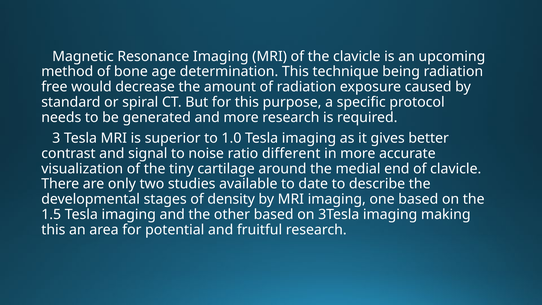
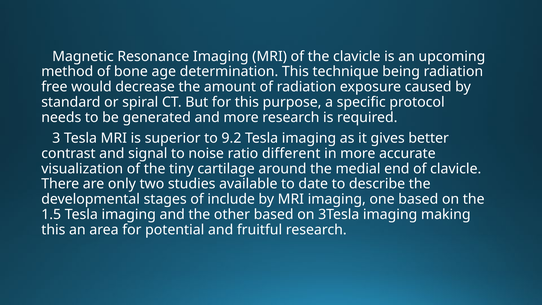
1.0: 1.0 -> 9.2
density: density -> include
